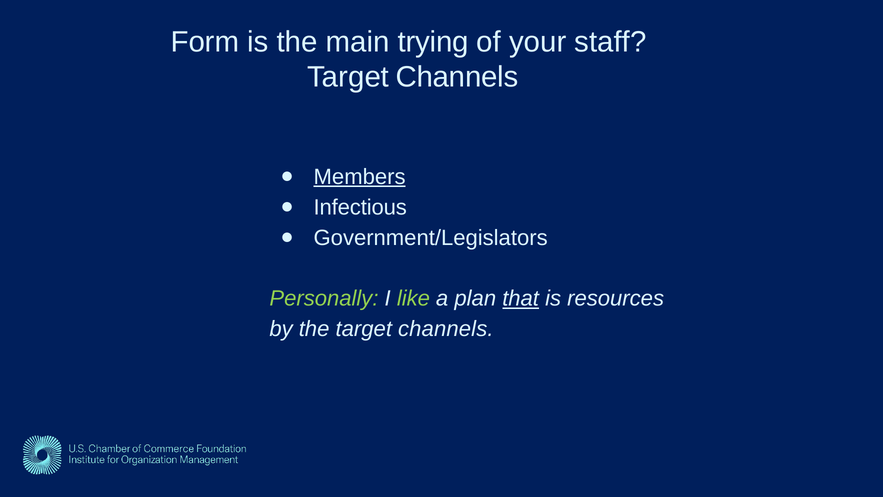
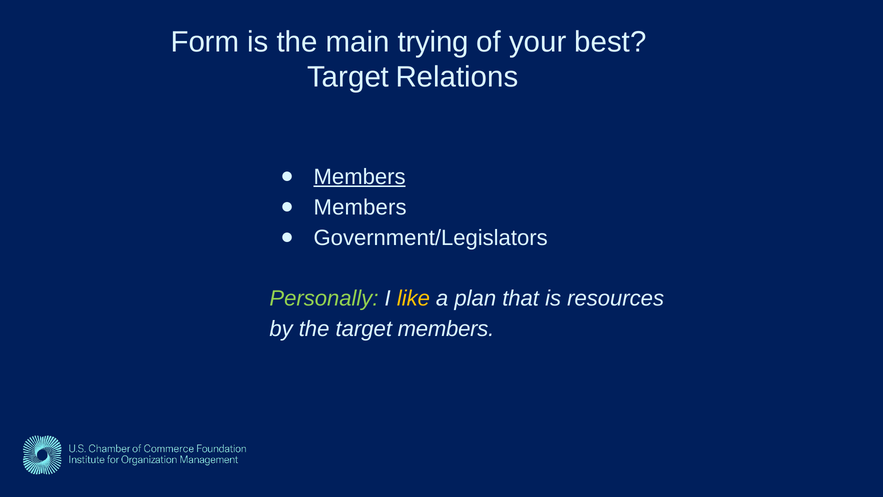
staff: staff -> best
Channels at (457, 77): Channels -> Relations
Infectious at (360, 207): Infectious -> Members
like colour: light green -> yellow
that underline: present -> none
the target channels: channels -> members
